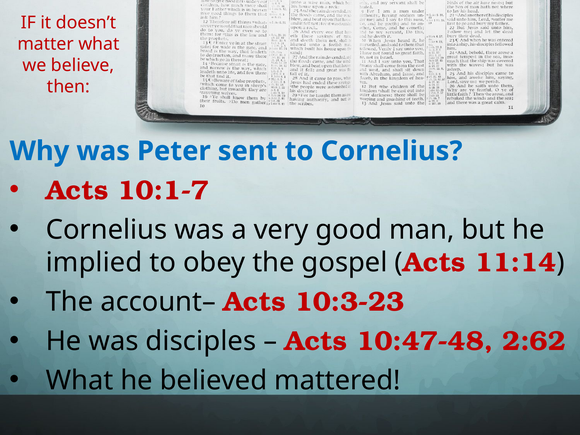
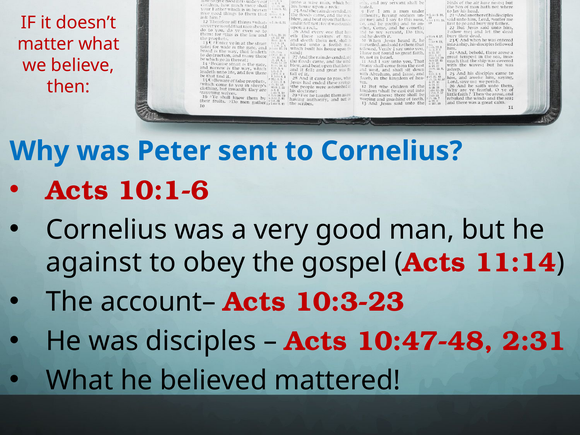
10:1-7: 10:1-7 -> 10:1-6
implied: implied -> against
2:62: 2:62 -> 2:31
